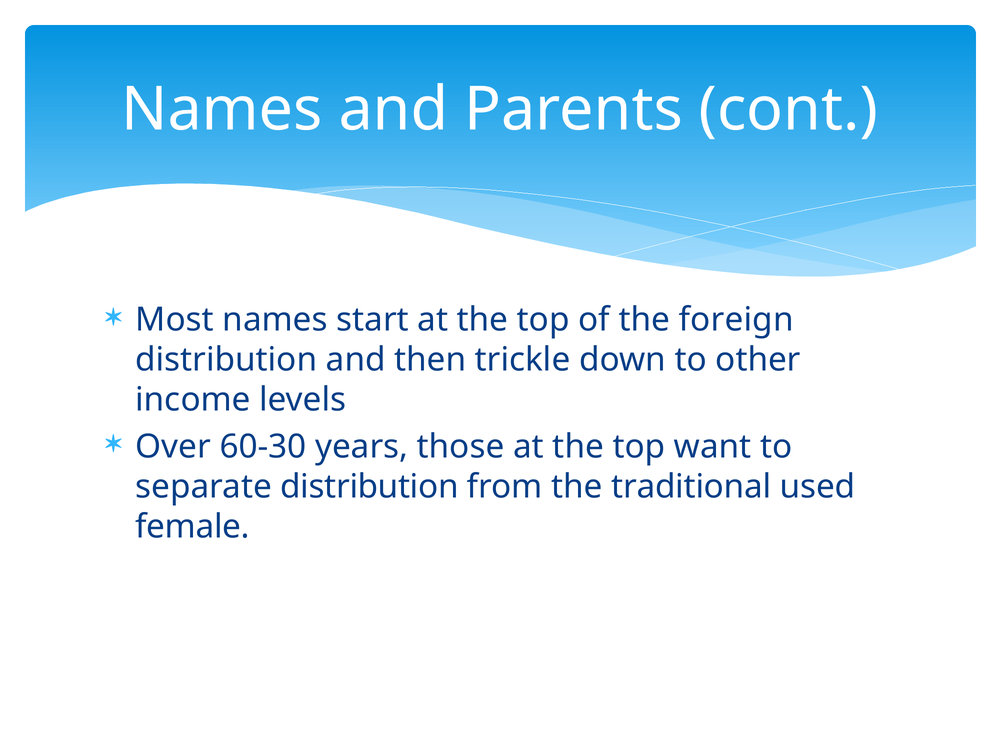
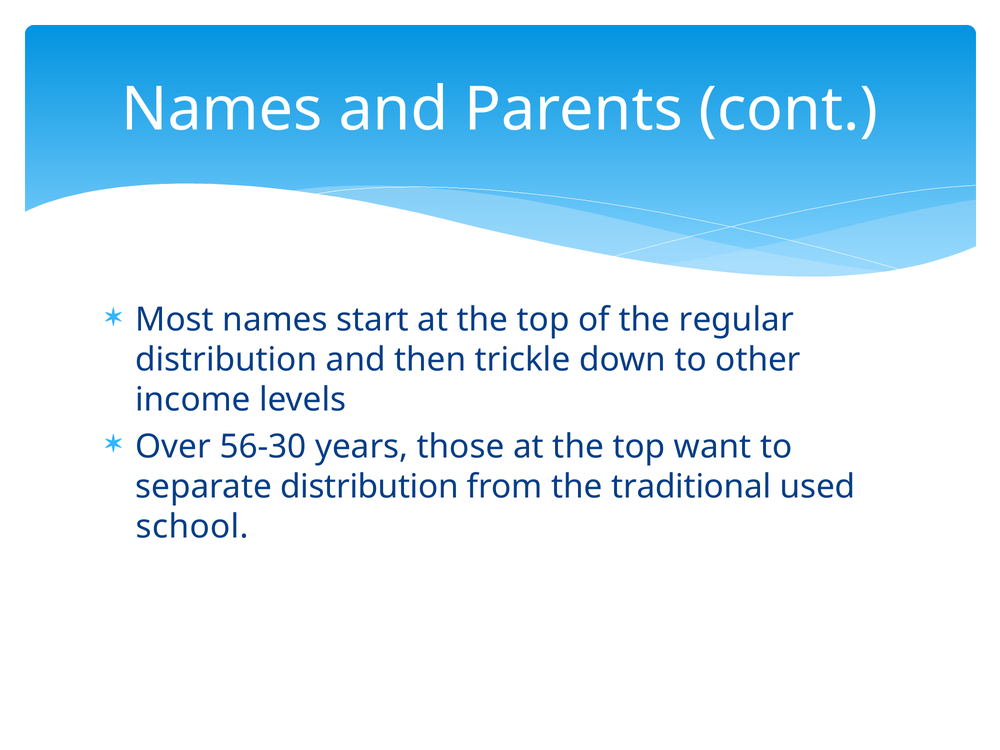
foreign: foreign -> regular
60-30: 60-30 -> 56-30
female: female -> school
